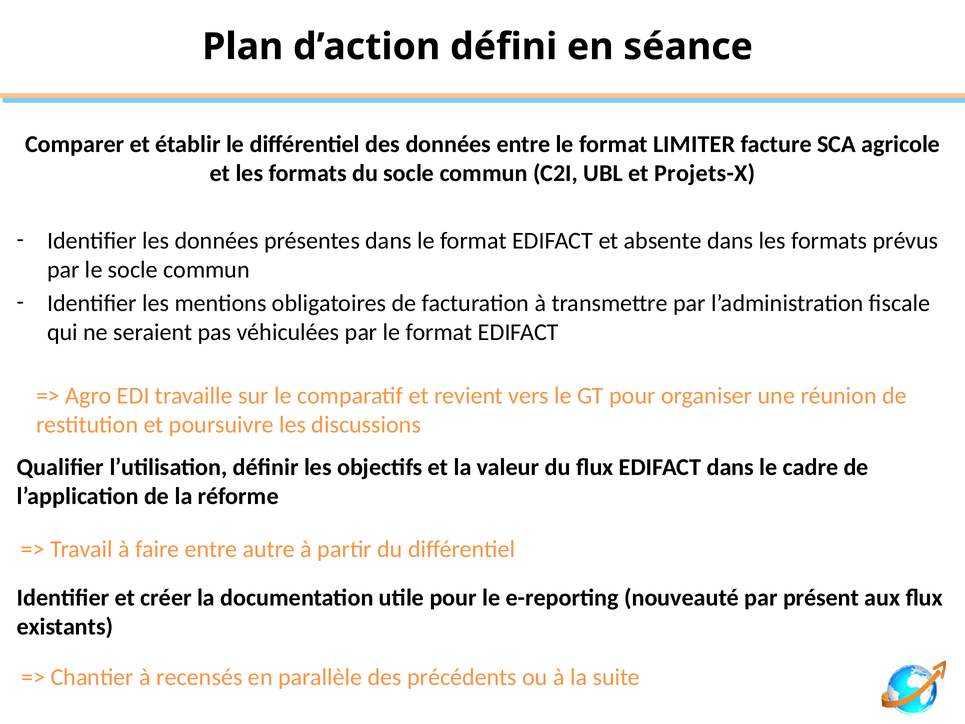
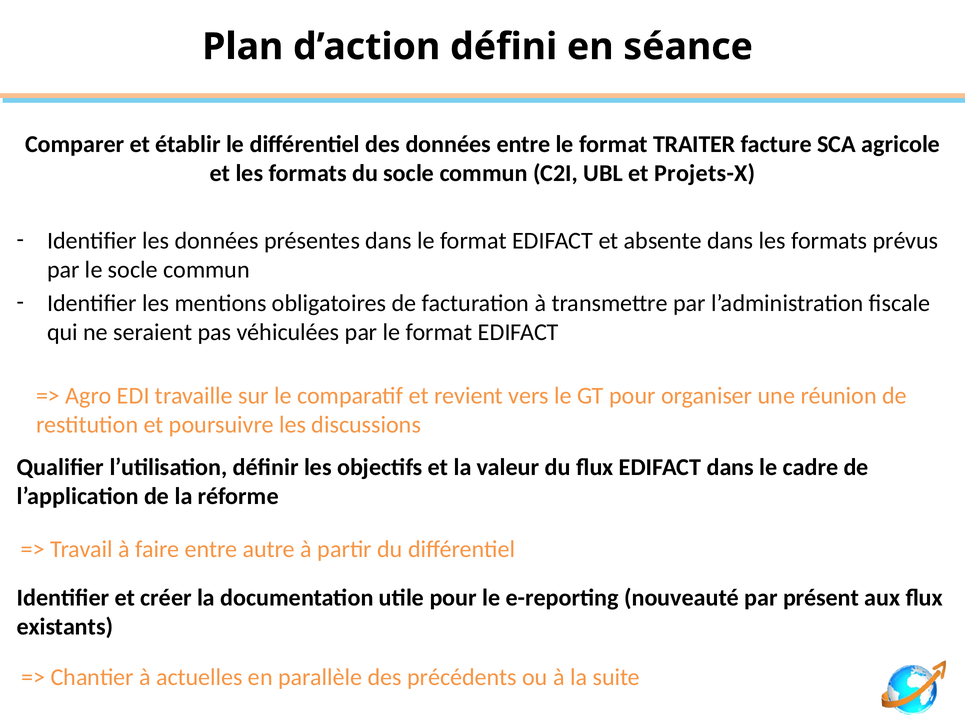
LIMITER: LIMITER -> TRAITER
recensés: recensés -> actuelles
